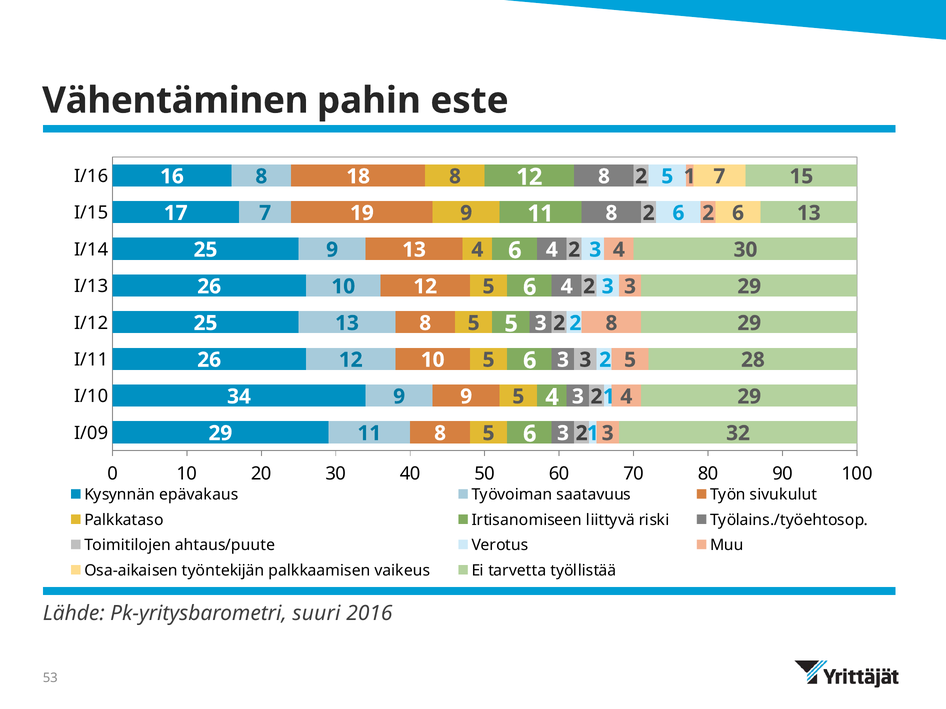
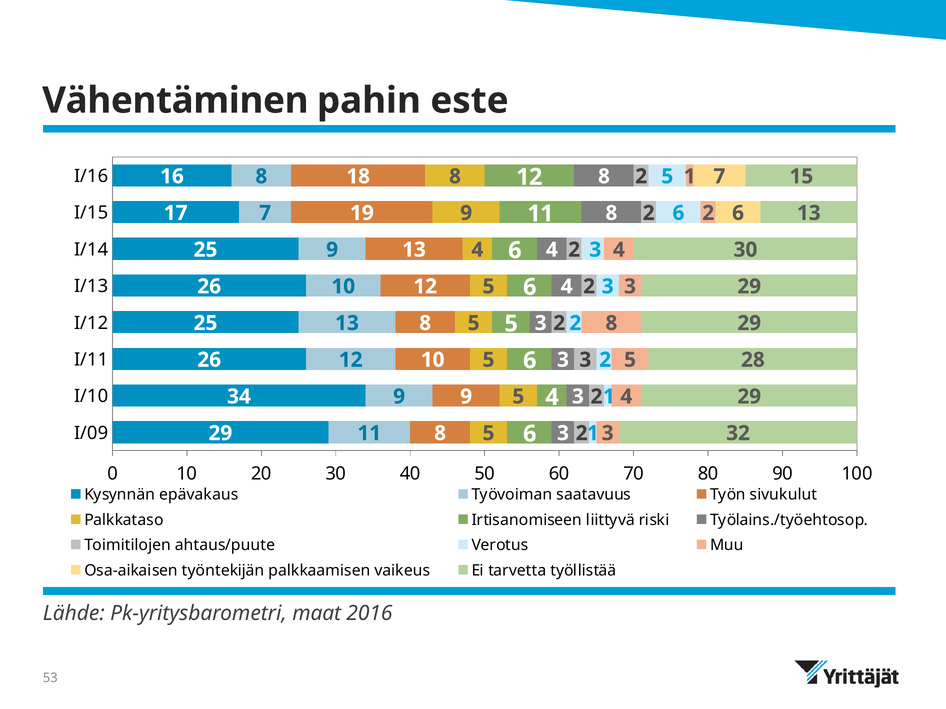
suuri: suuri -> maat
